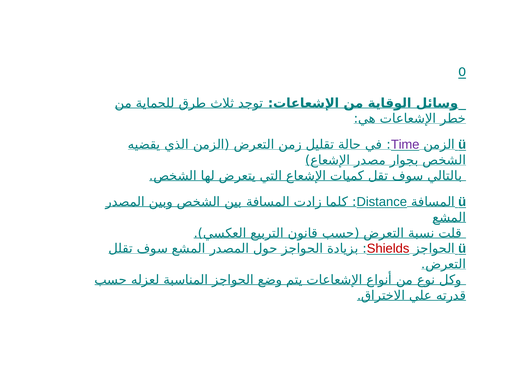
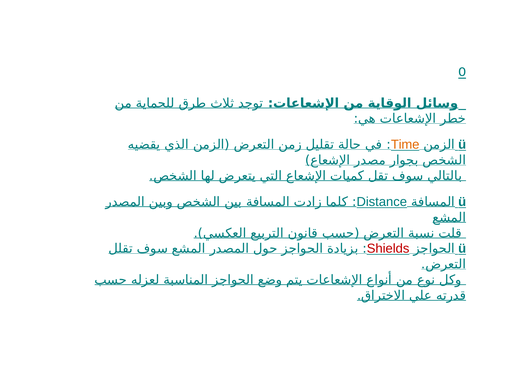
Time colour: purple -> orange
